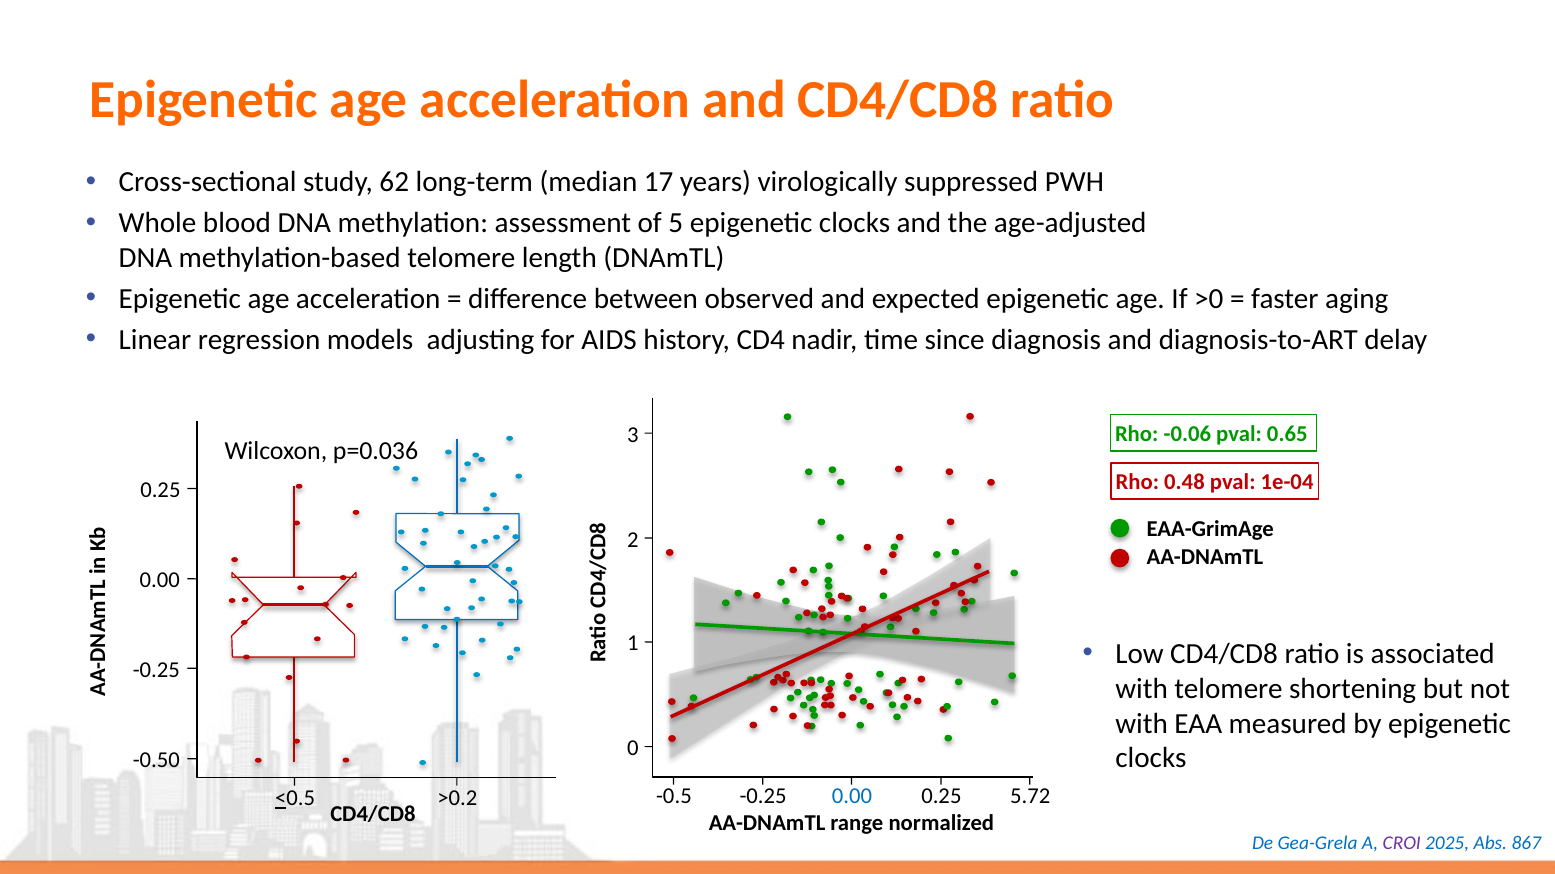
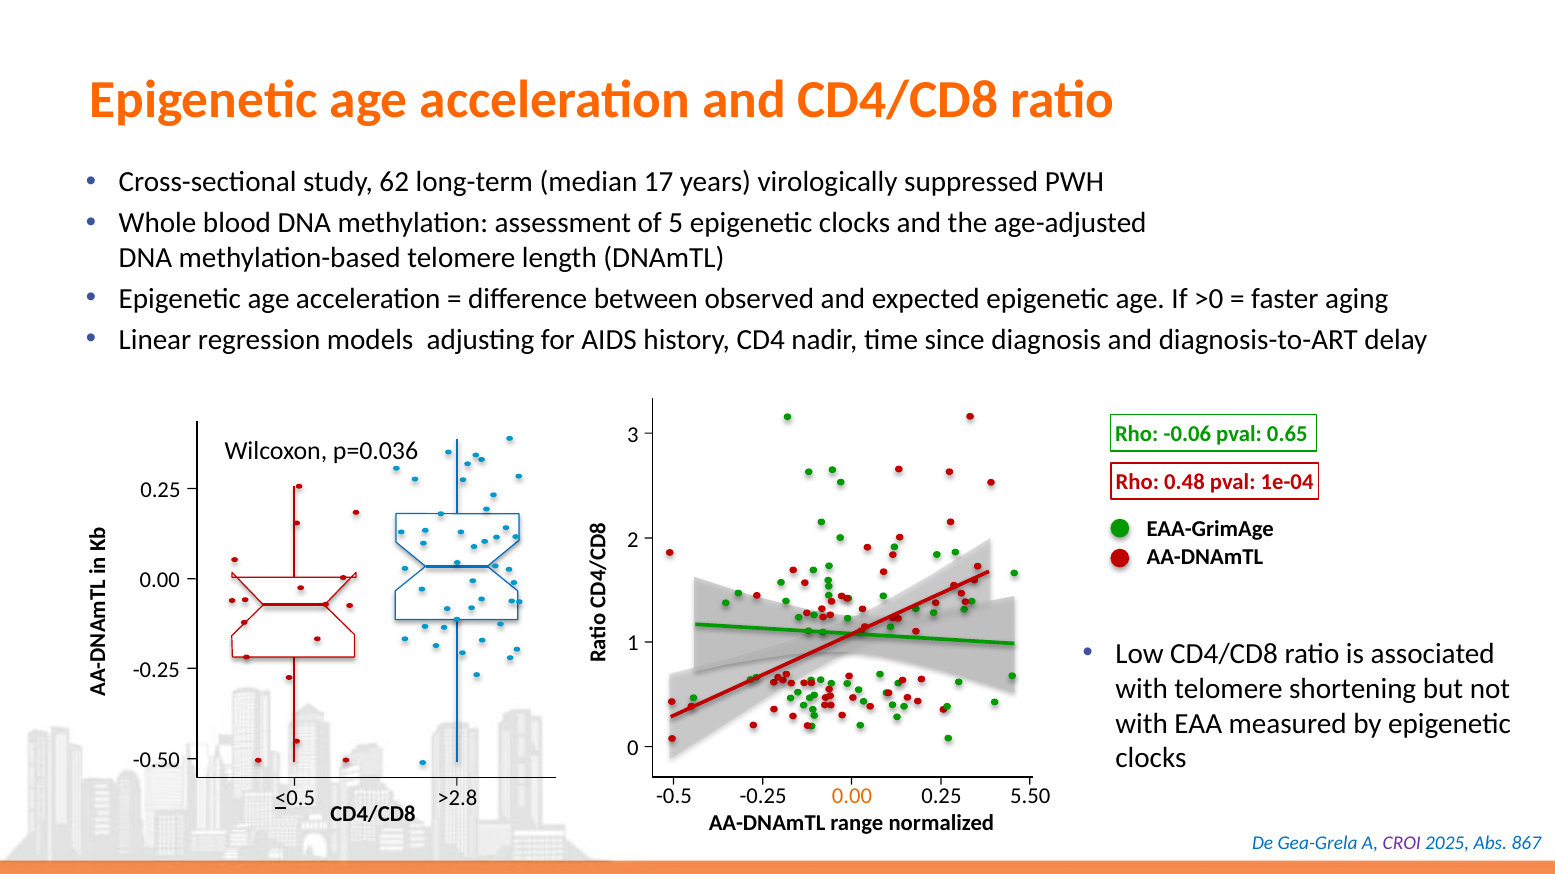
0.00 at (852, 797) colour: blue -> orange
5.72: 5.72 -> 5.50
>0.2: >0.2 -> >2.8
